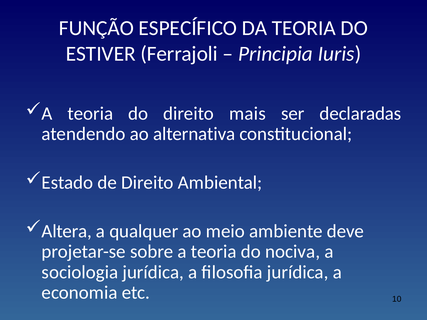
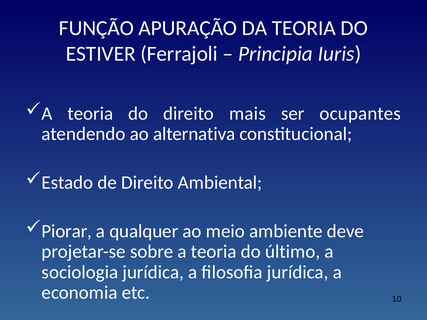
ESPECÍFICO: ESPECÍFICO -> APURAÇÃO
declaradas: declaradas -> ocupantes
Altera: Altera -> Piorar
nociva: nociva -> último
